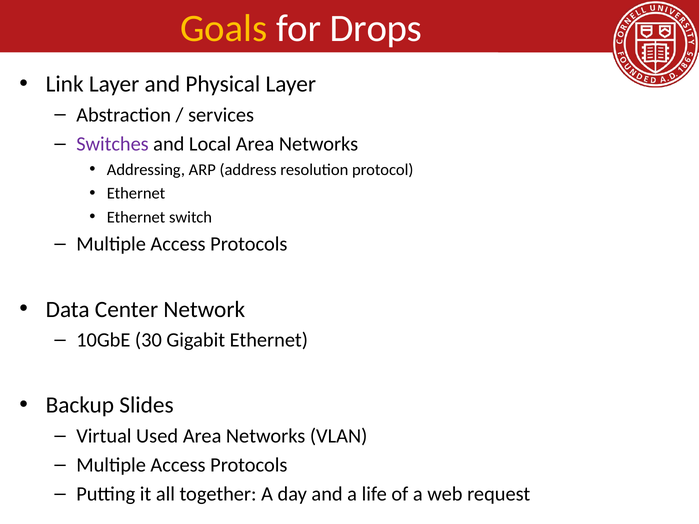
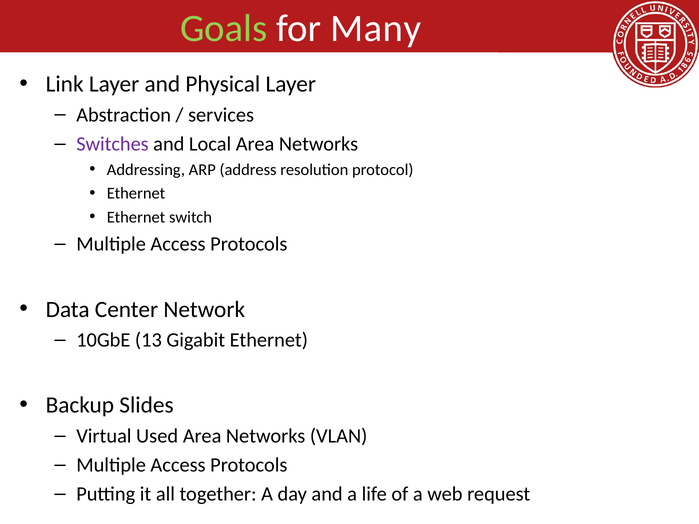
Goals colour: yellow -> light green
Drops: Drops -> Many
30: 30 -> 13
